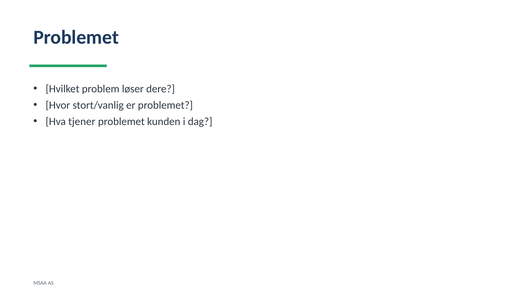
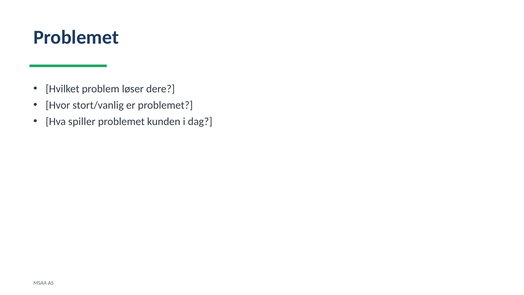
tjener: tjener -> spiller
